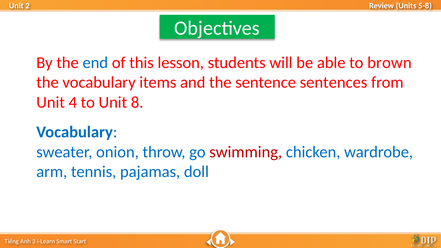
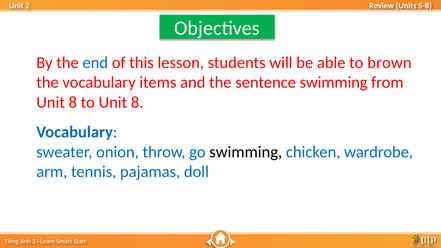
sentence sentences: sentences -> swimming
4 at (73, 102): 4 -> 8
swimming at (246, 152) colour: red -> black
